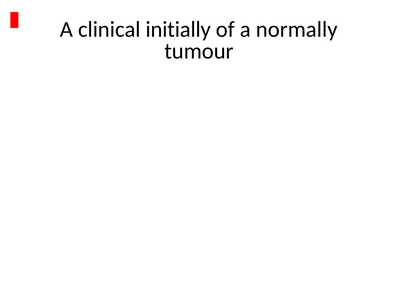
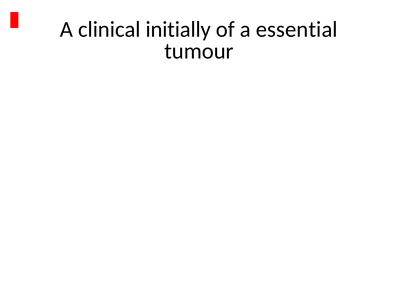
normally: normally -> essential
